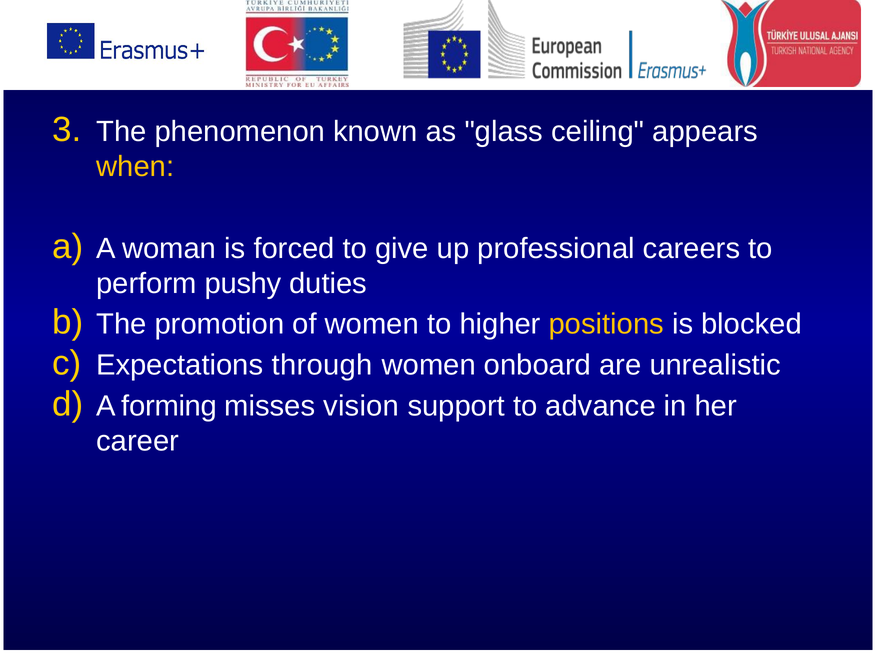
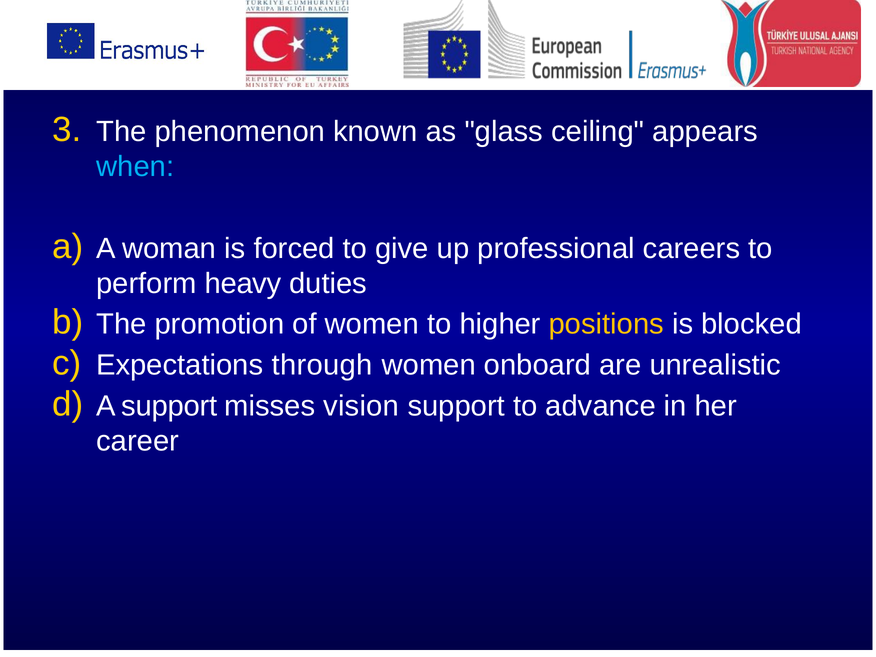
when colour: yellow -> light blue
pushy: pushy -> heavy
A forming: forming -> support
